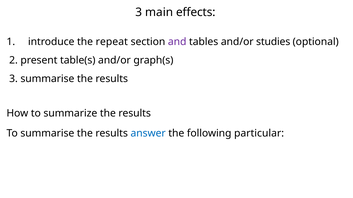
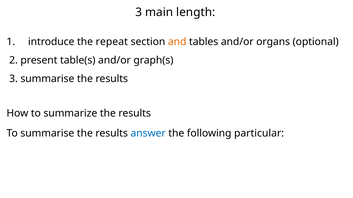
effects: effects -> length
and colour: purple -> orange
studies: studies -> organs
